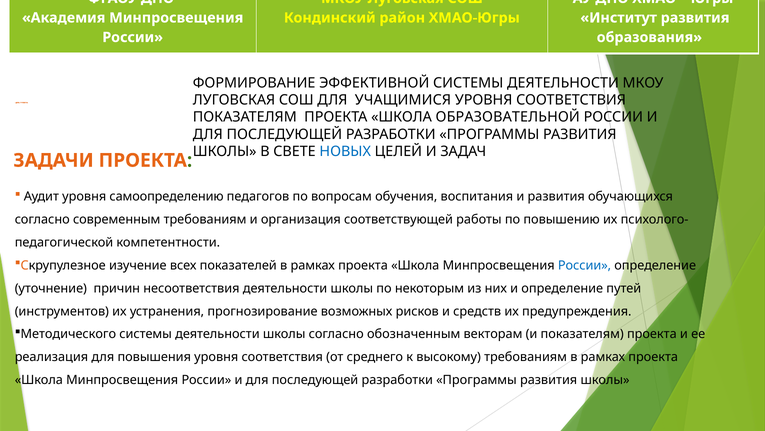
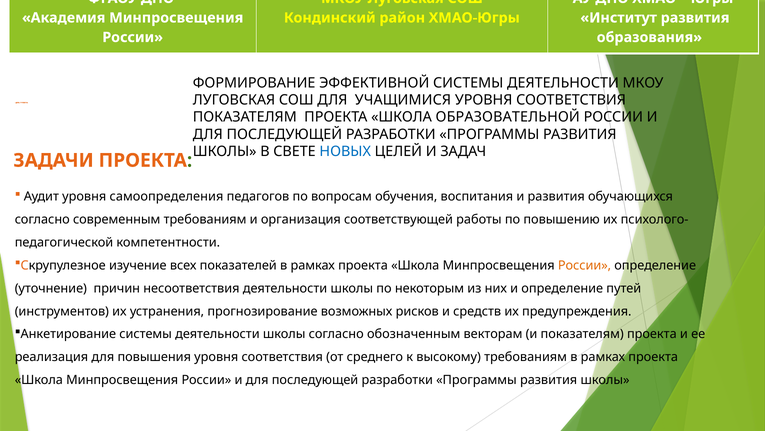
самоопределению: самоопределению -> самоопределения
России at (585, 265) colour: blue -> orange
Методического: Методического -> Анкетирование
